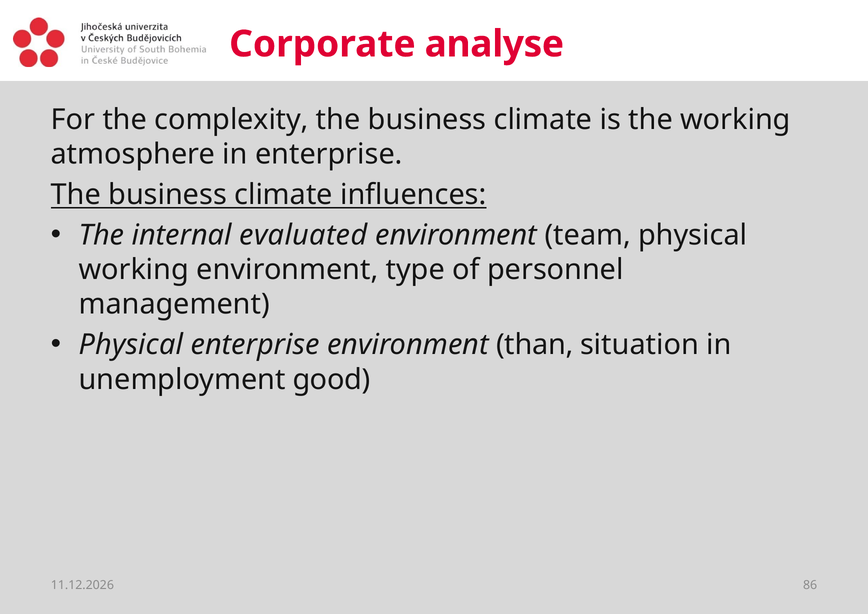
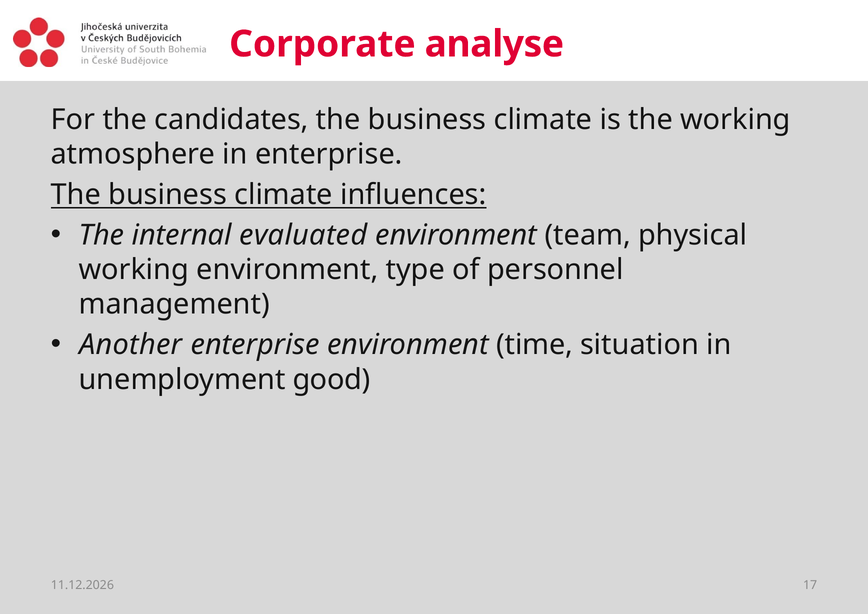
complexity: complexity -> candidates
Physical at (131, 345): Physical -> Another
than: than -> time
86: 86 -> 17
